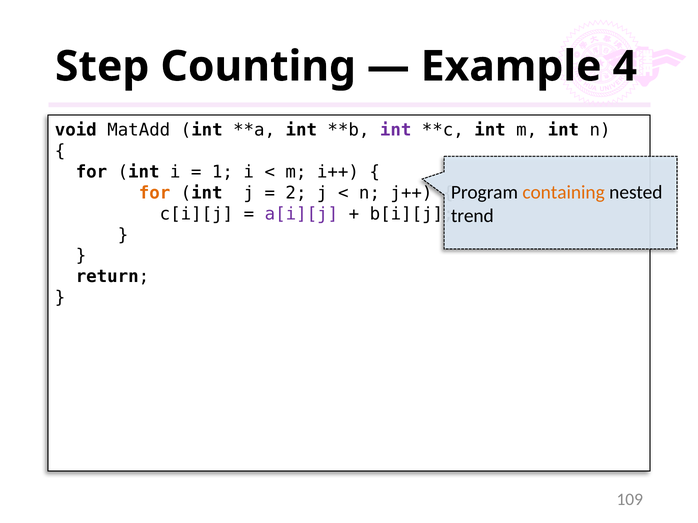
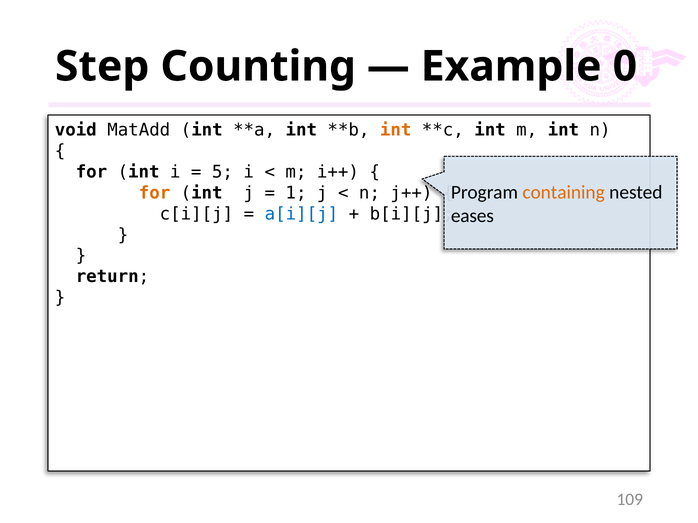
4: 4 -> 0
int at (396, 130) colour: purple -> orange
1: 1 -> 5
2: 2 -> 1
a[i][j colour: purple -> blue
trend: trend -> eases
